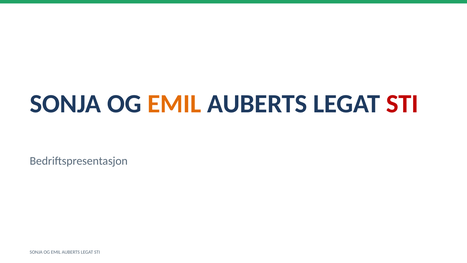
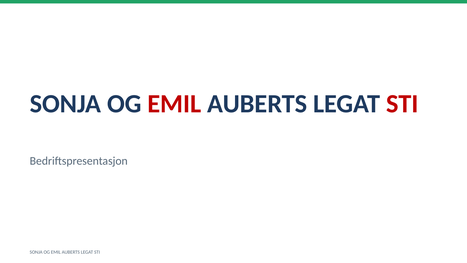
EMIL at (174, 104) colour: orange -> red
